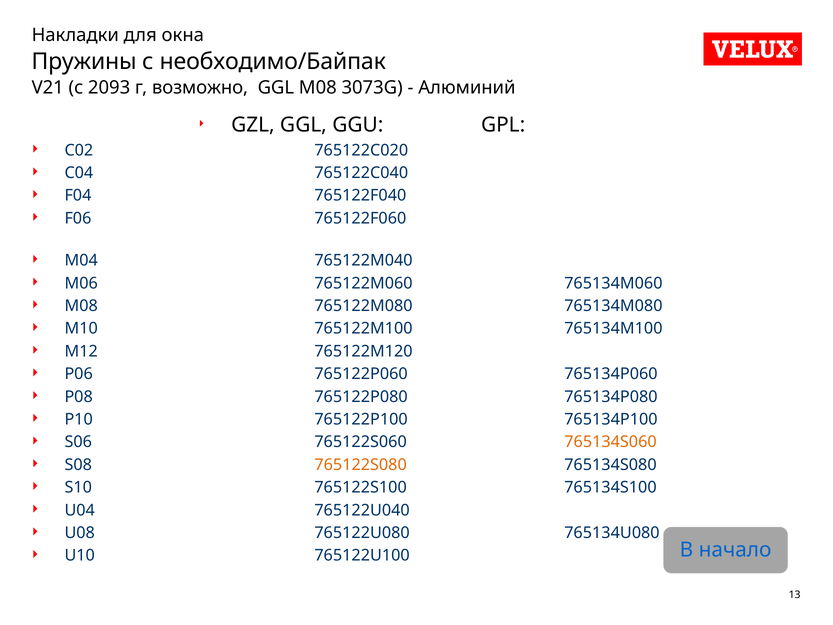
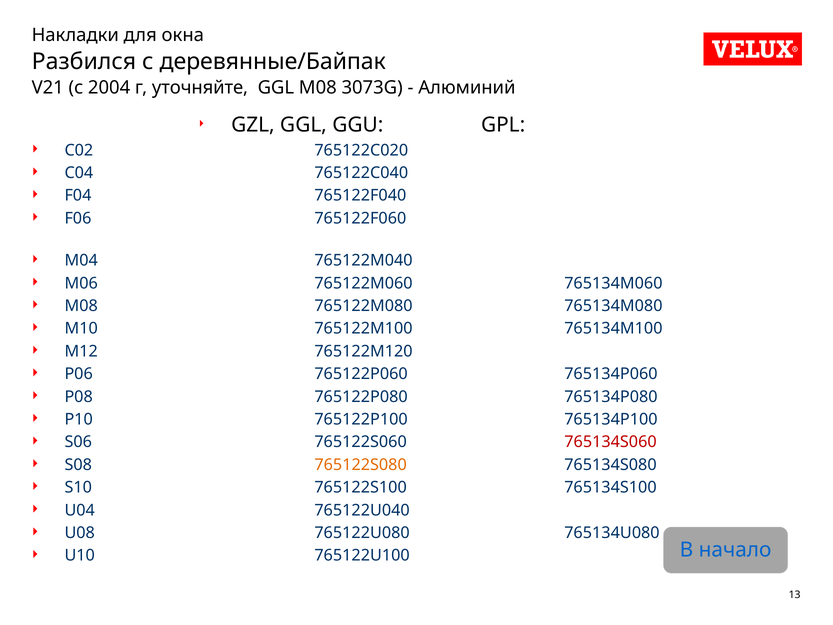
Пружины: Пружины -> Разбился
необходимо/Байпак: необходимо/Байпак -> деревянные/Байпак
2093: 2093 -> 2004
возможно: возможно -> уточняйте
765134S060 colour: orange -> red
